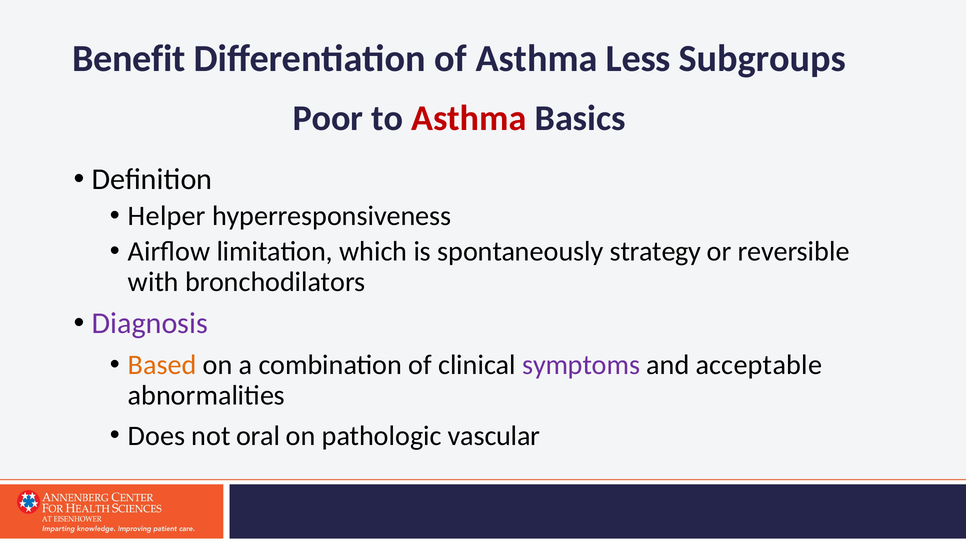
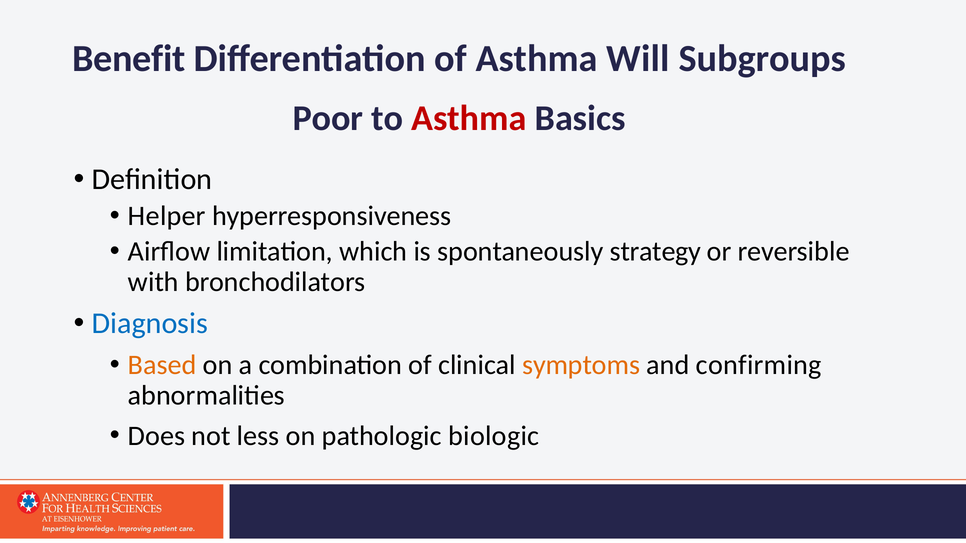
Less: Less -> Will
Diagnosis colour: purple -> blue
symptoms colour: purple -> orange
acceptable: acceptable -> confirming
oral: oral -> less
vascular: vascular -> biologic
